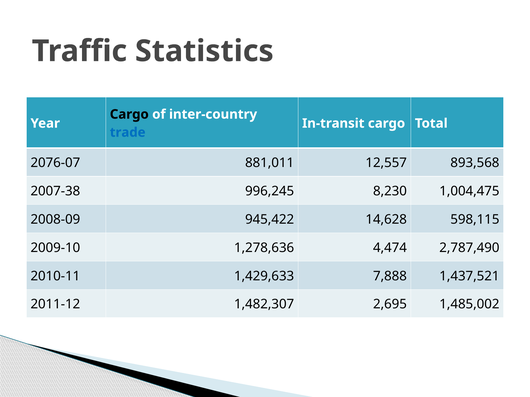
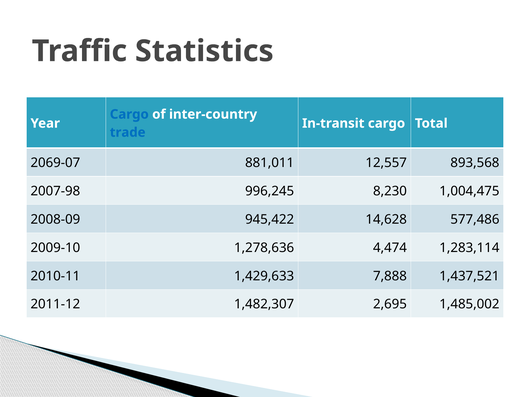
Cargo at (129, 114) colour: black -> blue
2076-07: 2076-07 -> 2069-07
2007-38: 2007-38 -> 2007-98
598,115: 598,115 -> 577,486
2,787,490: 2,787,490 -> 1,283,114
